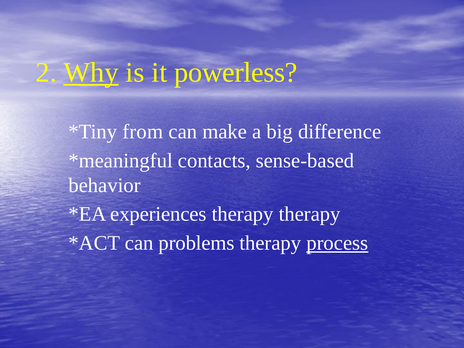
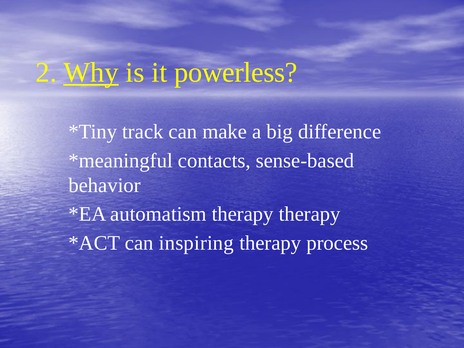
from: from -> track
experiences: experiences -> automatism
problems: problems -> inspiring
process underline: present -> none
